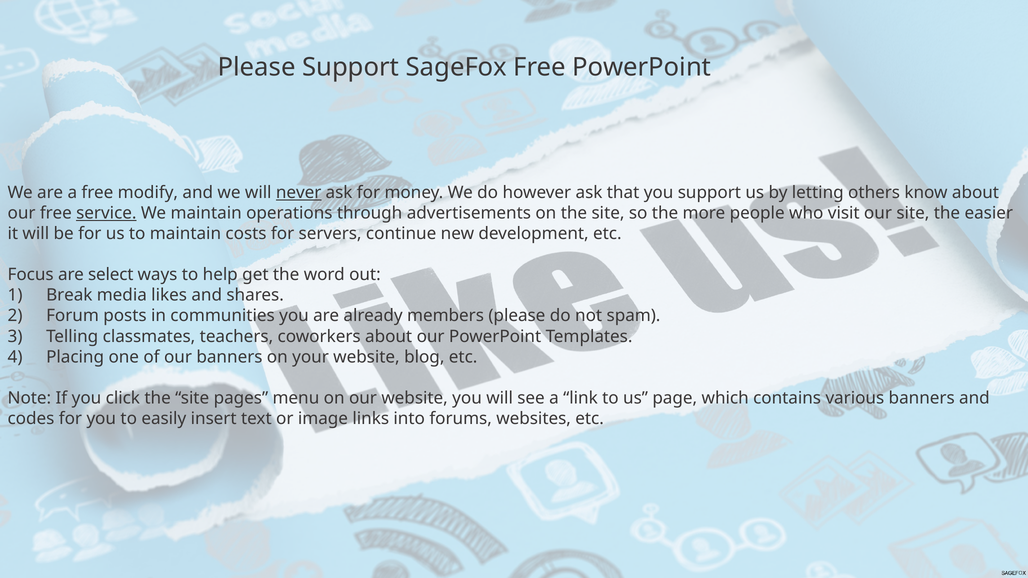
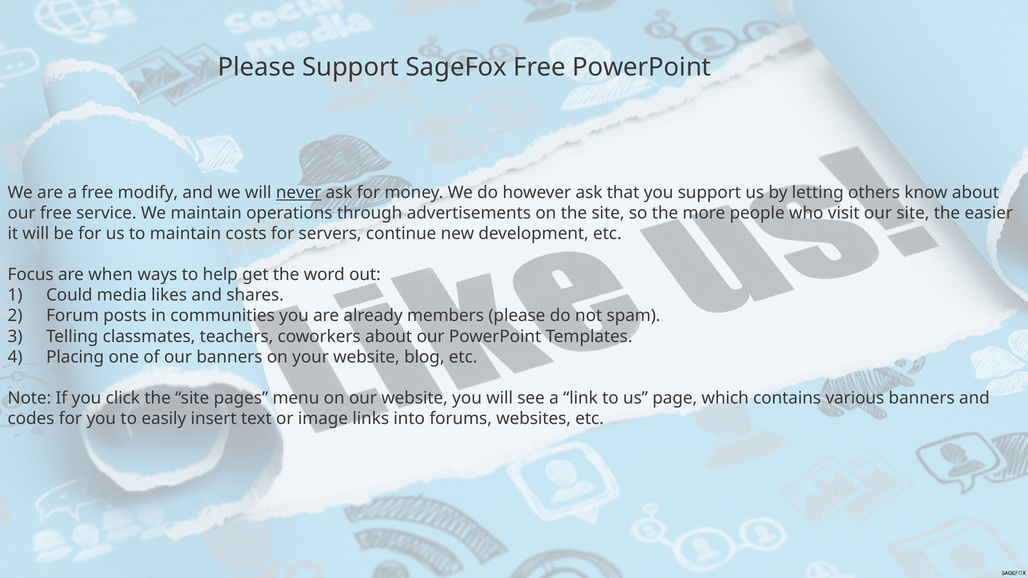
service underline: present -> none
select: select -> when
Break: Break -> Could
